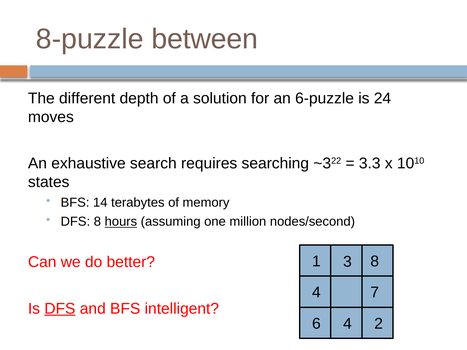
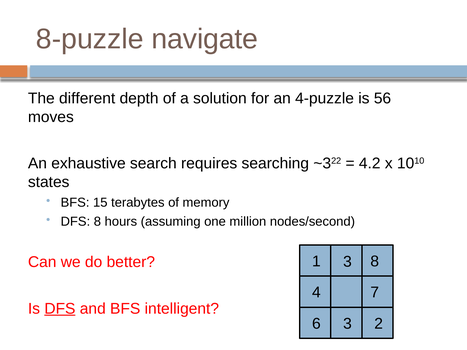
between: between -> navigate
6-puzzle: 6-puzzle -> 4-puzzle
24: 24 -> 56
3.3: 3.3 -> 4.2
14: 14 -> 15
hours underline: present -> none
6 4: 4 -> 3
